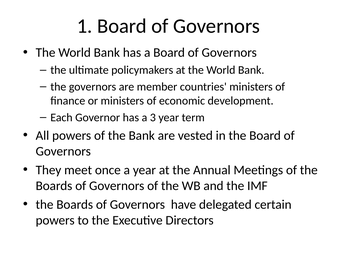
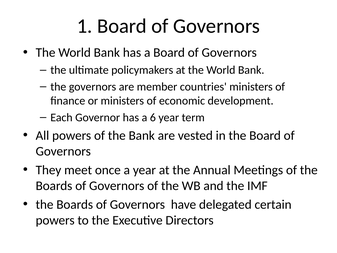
3: 3 -> 6
